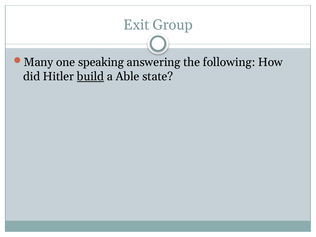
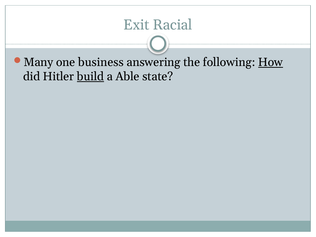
Group: Group -> Racial
speaking: speaking -> business
How underline: none -> present
